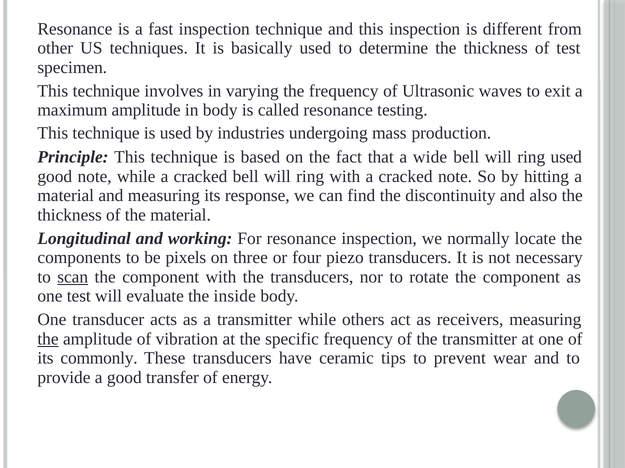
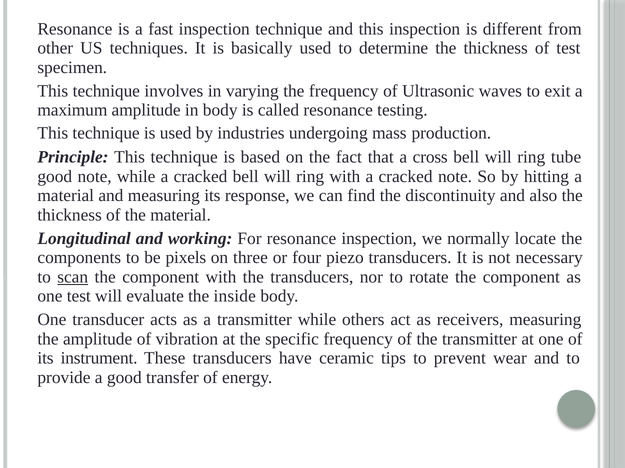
wide: wide -> cross
ring used: used -> tube
the at (48, 340) underline: present -> none
commonly: commonly -> instrument
